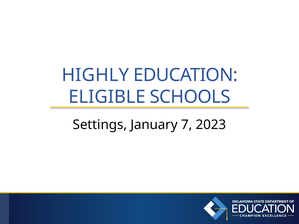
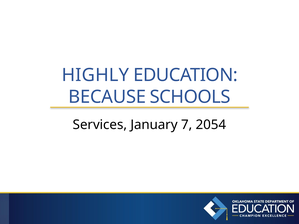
ELIGIBLE: ELIGIBLE -> BECAUSE
Settings: Settings -> Services
2023: 2023 -> 2054
